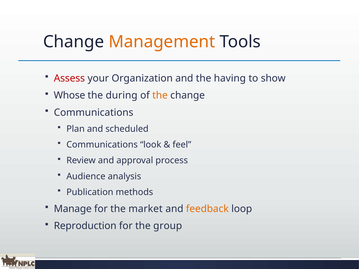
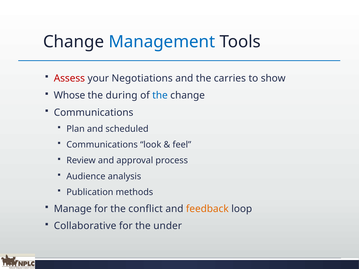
Management colour: orange -> blue
Organization: Organization -> Negotiations
having: having -> carries
the at (160, 95) colour: orange -> blue
market: market -> conflict
Reproduction: Reproduction -> Collaborative
group: group -> under
